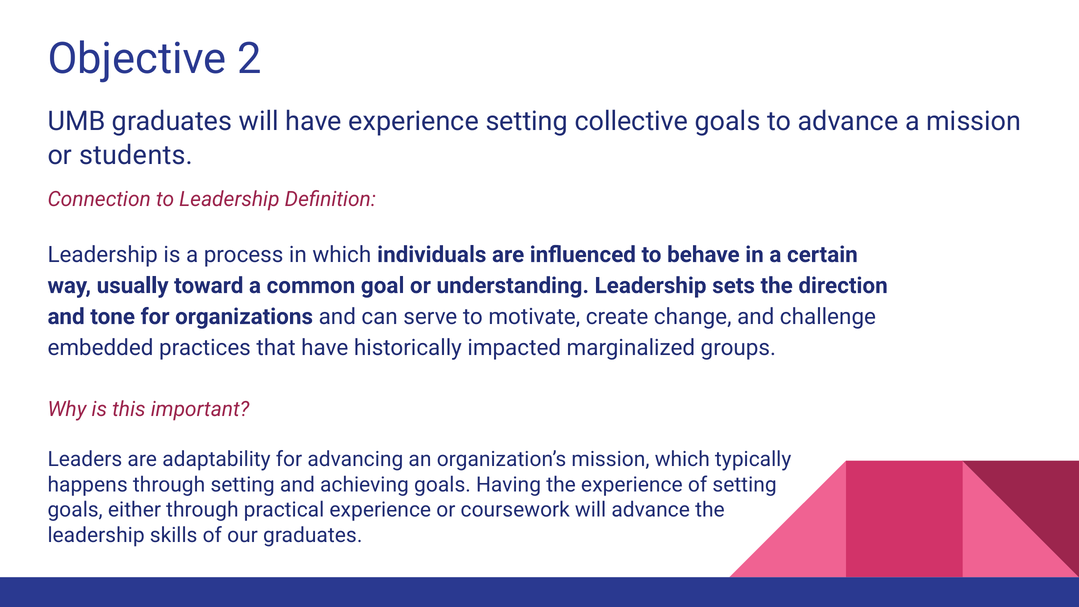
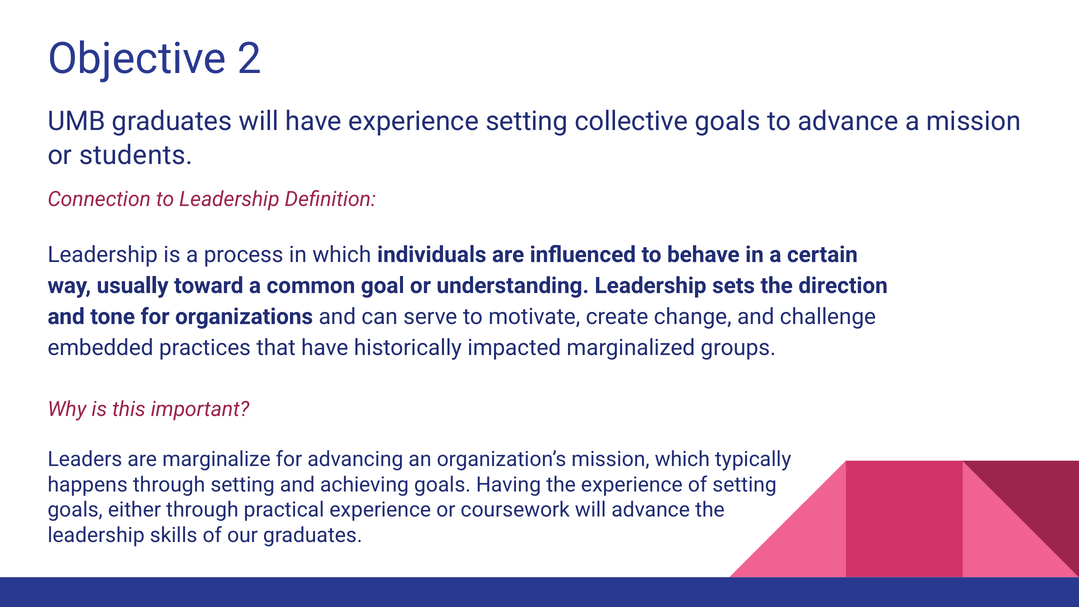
adaptability: adaptability -> marginalize
